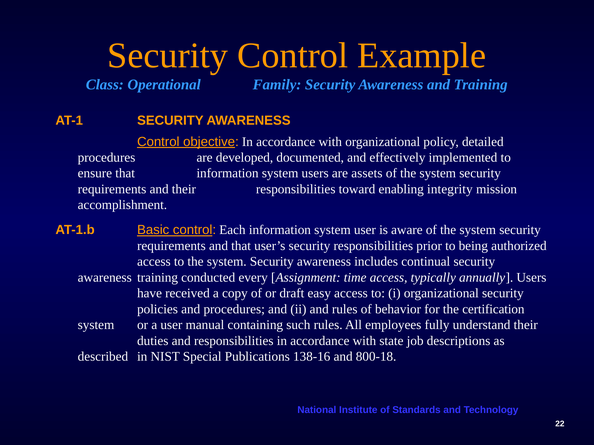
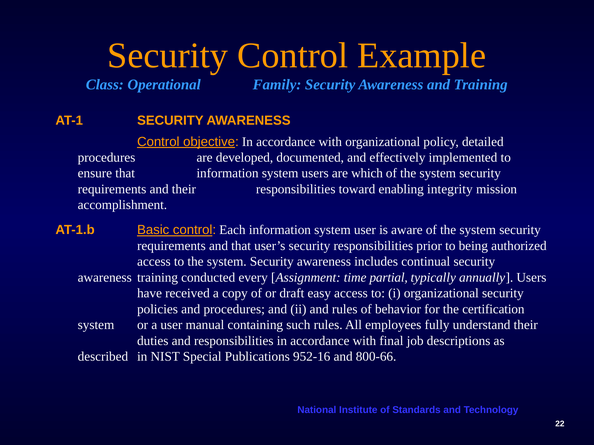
assets: assets -> which
time access: access -> partial
state: state -> final
138-16: 138-16 -> 952-16
800-18: 800-18 -> 800-66
